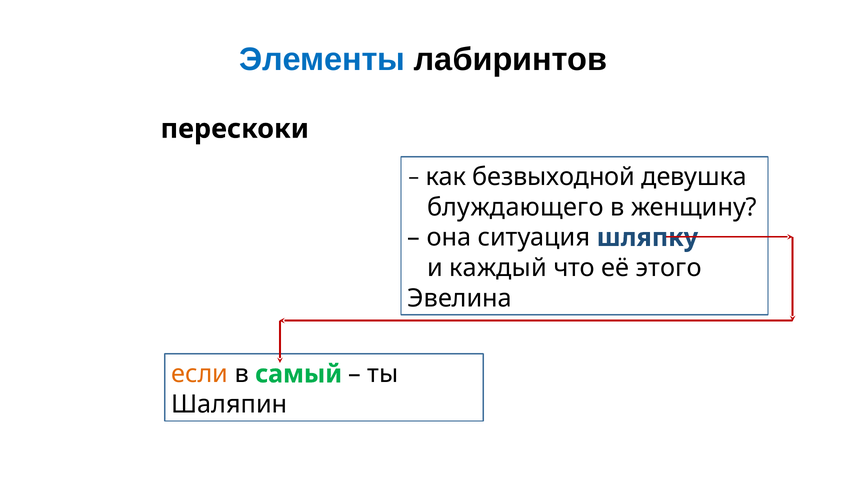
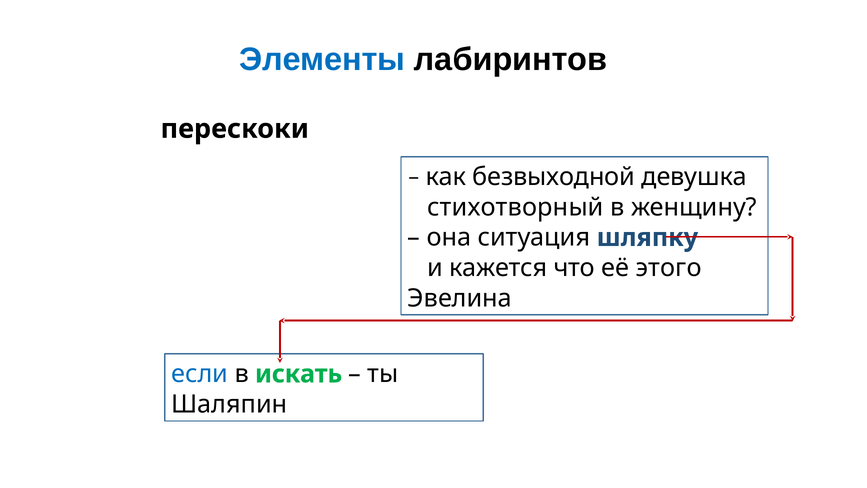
блуждающего: блуждающего -> стихотворный
каждый: каждый -> кажется
если colour: orange -> blue
самый: самый -> искать
